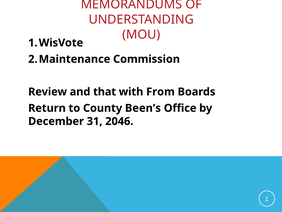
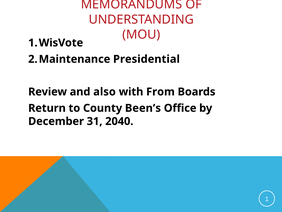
Commission: Commission -> Presidential
that: that -> also
2046: 2046 -> 2040
